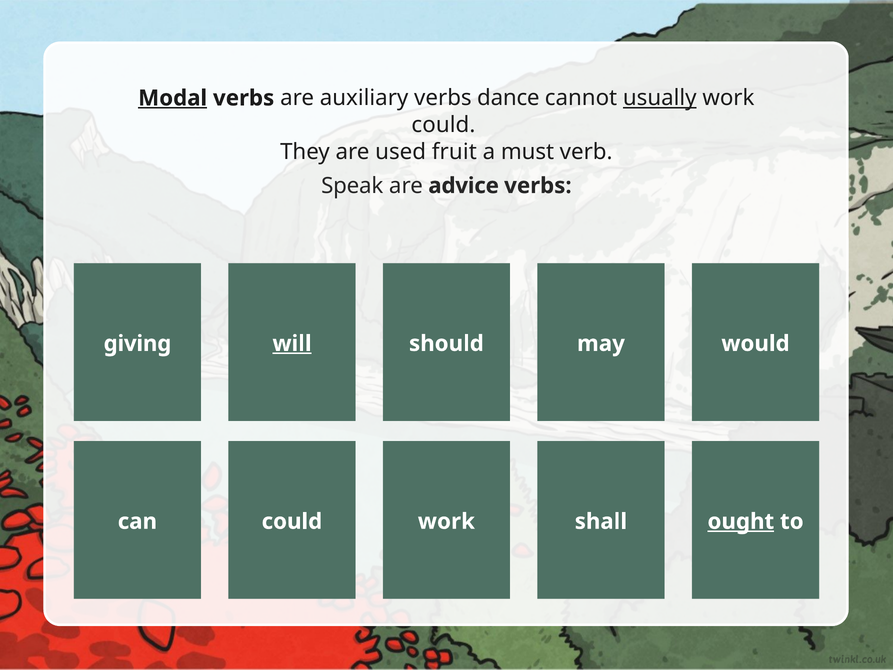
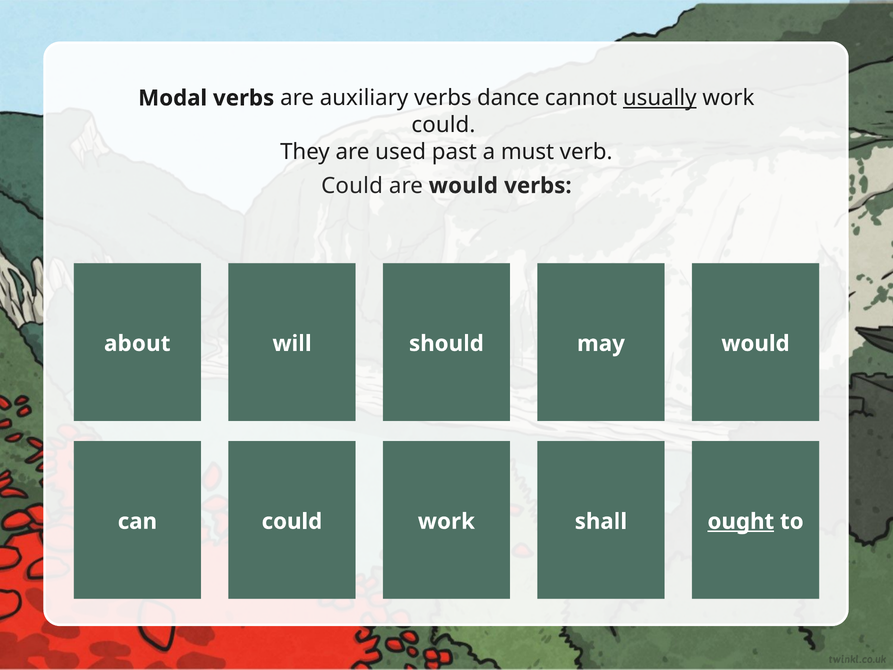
Modal underline: present -> none
fruit: fruit -> past
Speak at (352, 186): Speak -> Could
are advice: advice -> would
giving: giving -> about
will underline: present -> none
